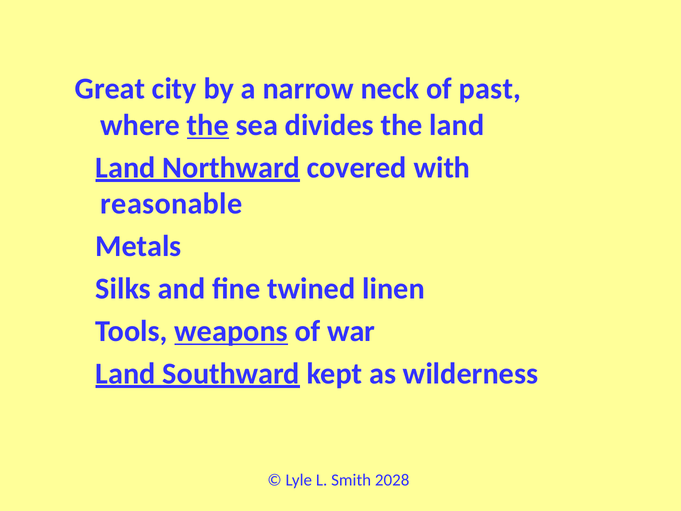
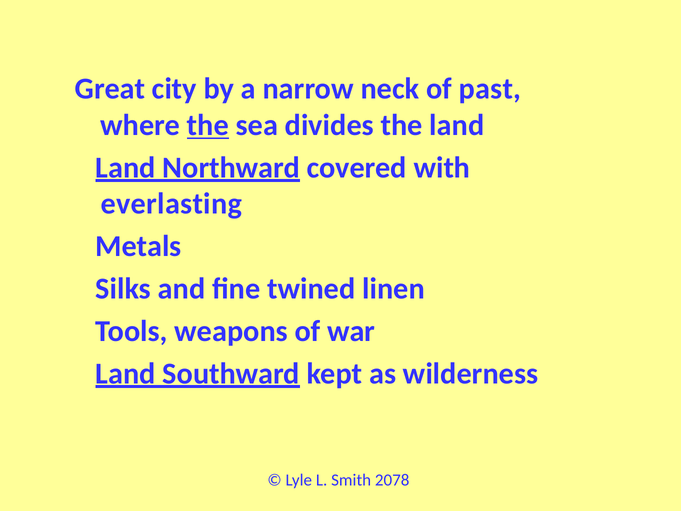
reasonable: reasonable -> everlasting
weapons underline: present -> none
2028: 2028 -> 2078
